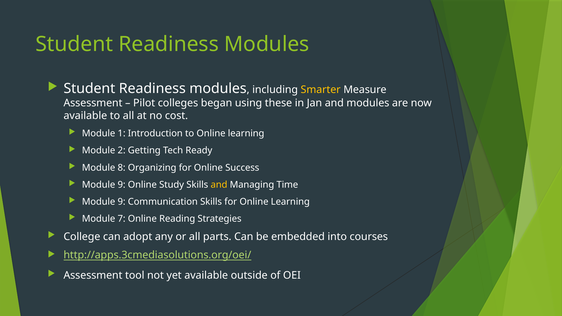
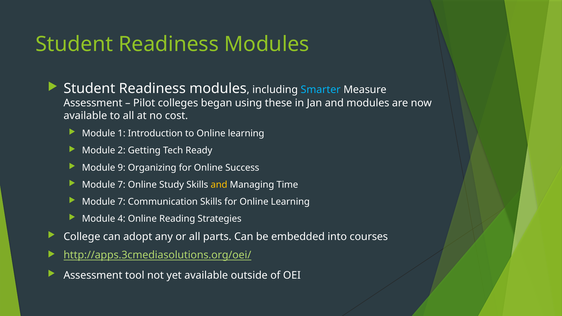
Smarter colour: yellow -> light blue
8: 8 -> 9
9 at (122, 185): 9 -> 7
9 at (122, 202): 9 -> 7
7: 7 -> 4
